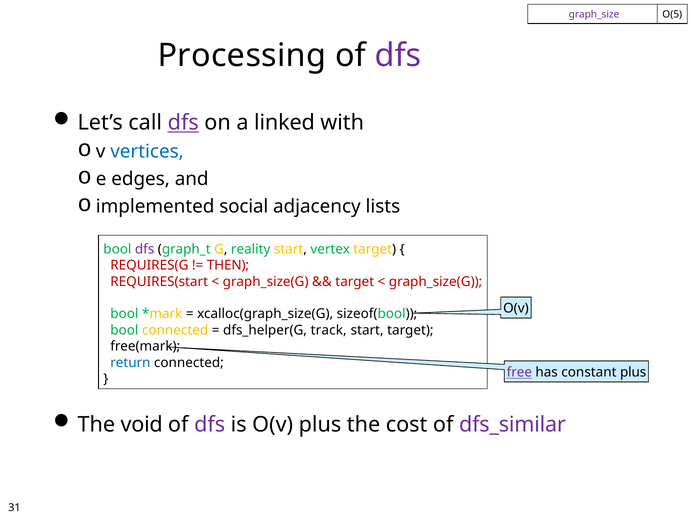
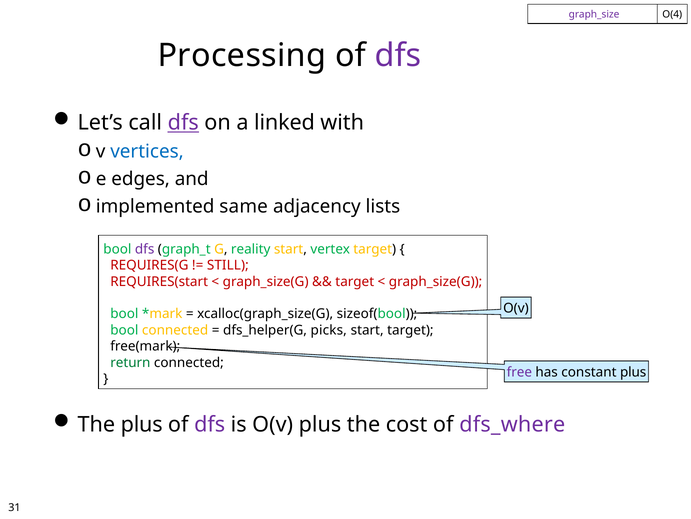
O(5: O(5 -> O(4
social: social -> same
THEN: THEN -> STILL
track: track -> picks
return colour: blue -> green
free underline: present -> none
The void: void -> plus
dfs_similar: dfs_similar -> dfs_where
